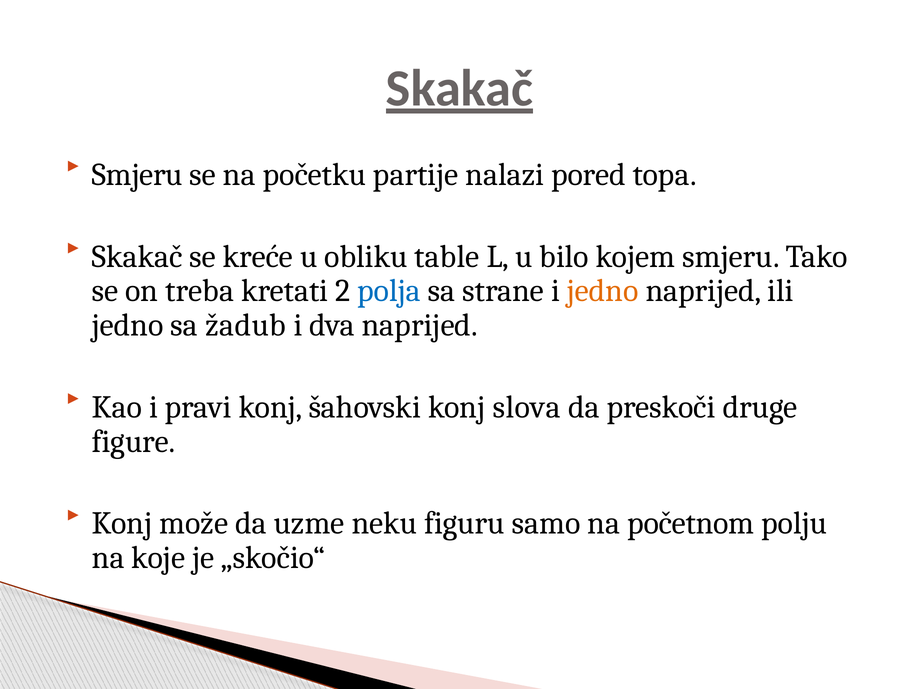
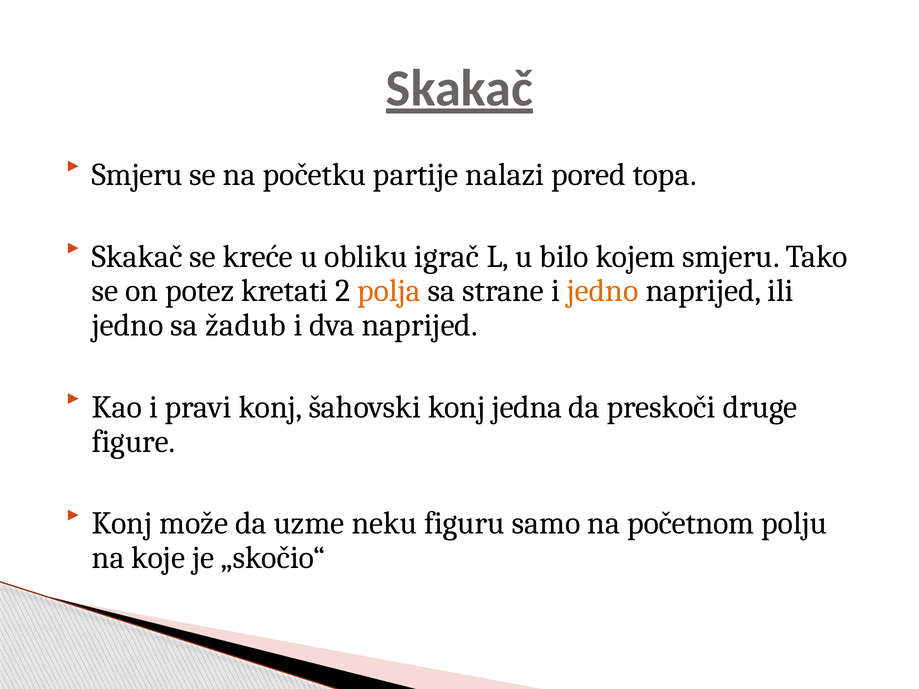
table: table -> igrač
treba: treba -> potez
polja colour: blue -> orange
slova: slova -> jedna
